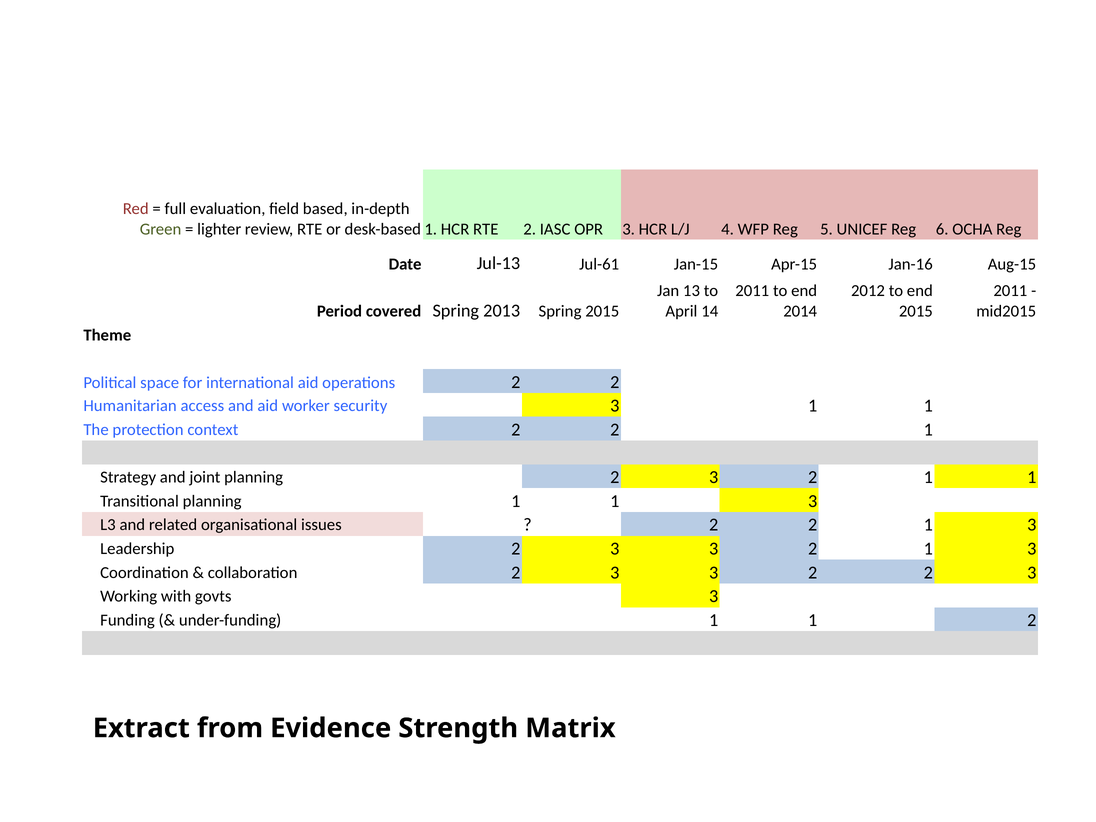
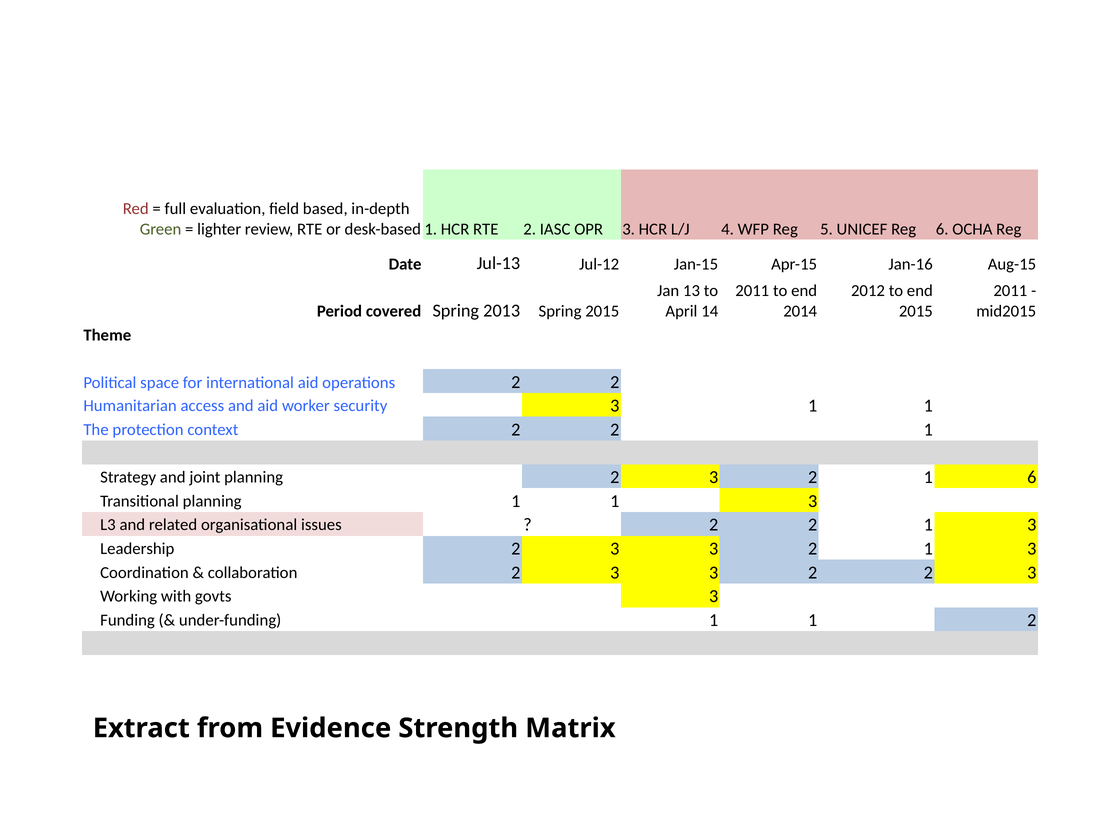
Jul-61: Jul-61 -> Jul-12
2 1 1: 1 -> 6
